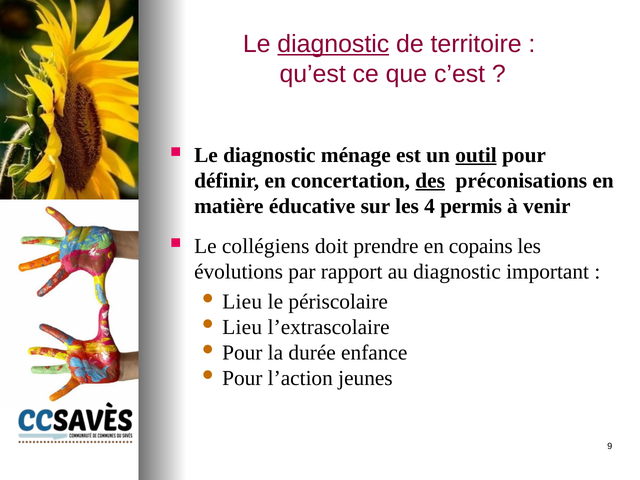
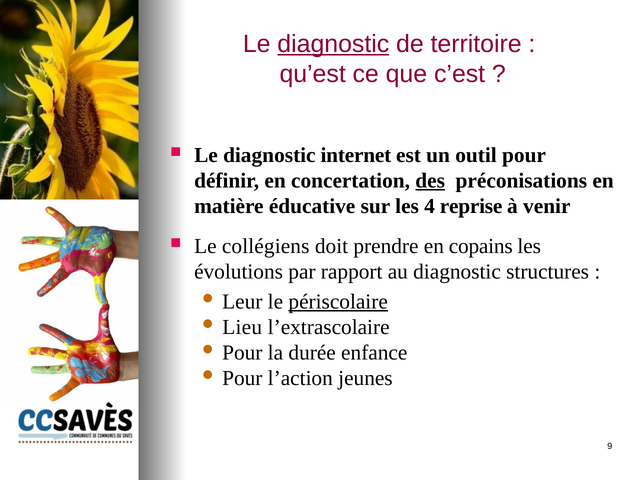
ménage: ménage -> internet
outil underline: present -> none
permis: permis -> reprise
important: important -> structures
Lieu at (242, 302): Lieu -> Leur
périscolaire underline: none -> present
